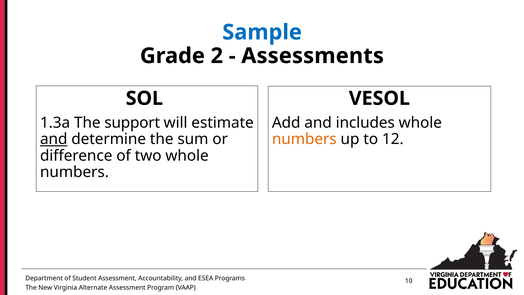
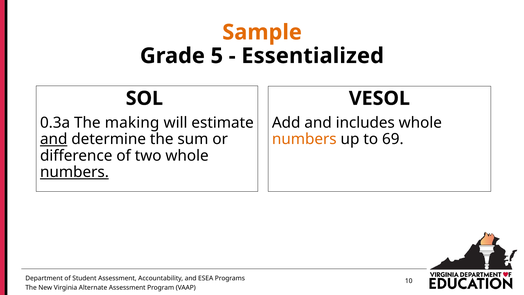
Sample colour: blue -> orange
2: 2 -> 5
Assessments: Assessments -> Essentialized
1.3a: 1.3a -> 0.3a
support: support -> making
12: 12 -> 69
numbers at (74, 172) underline: none -> present
